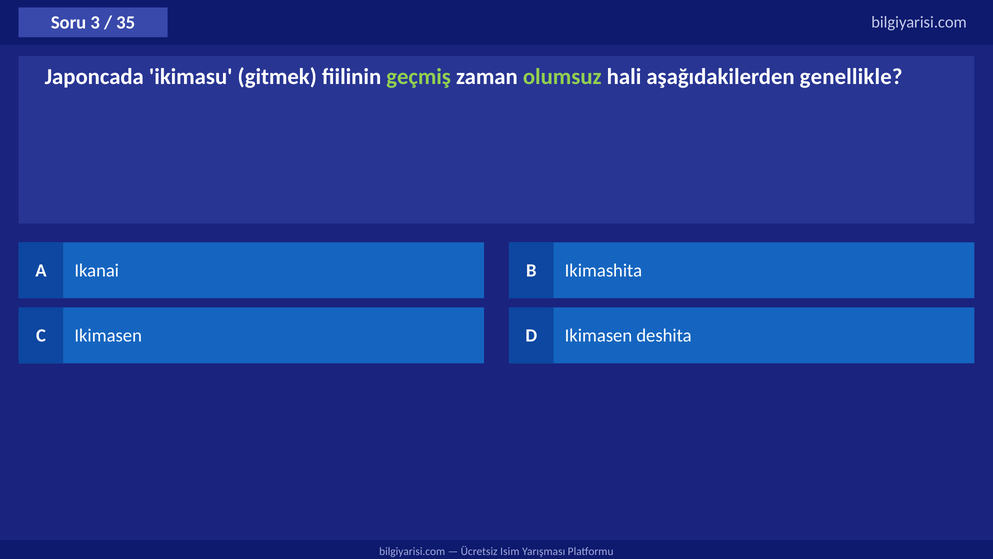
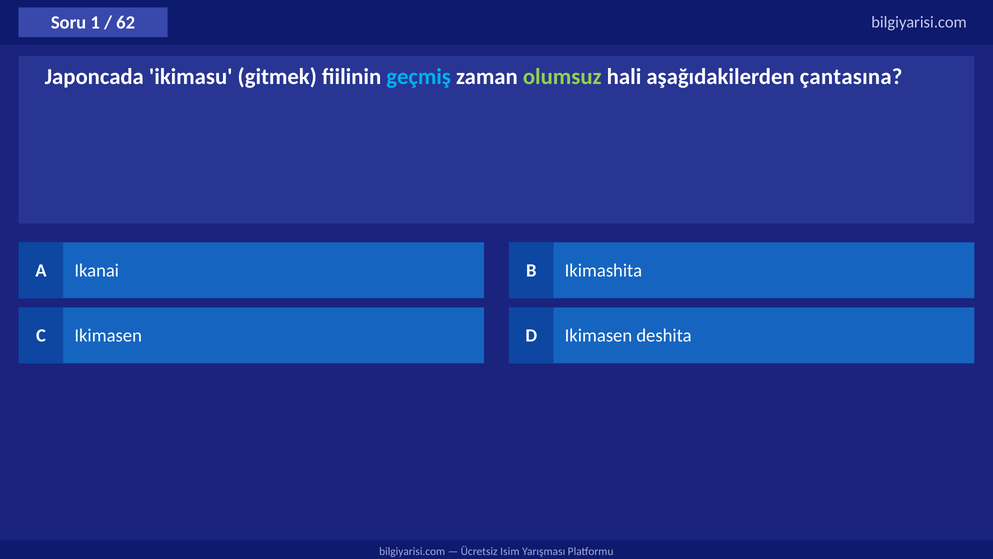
3: 3 -> 1
35: 35 -> 62
geçmiş colour: light green -> light blue
genellikle: genellikle -> çantasına
